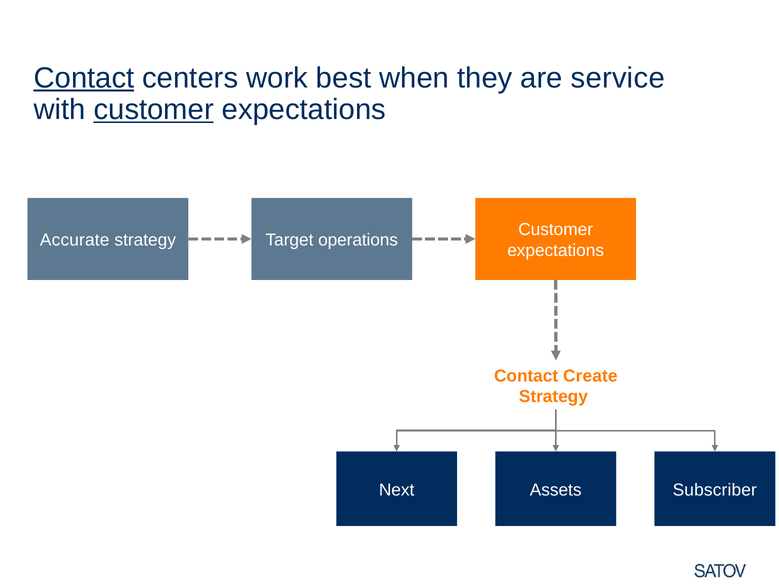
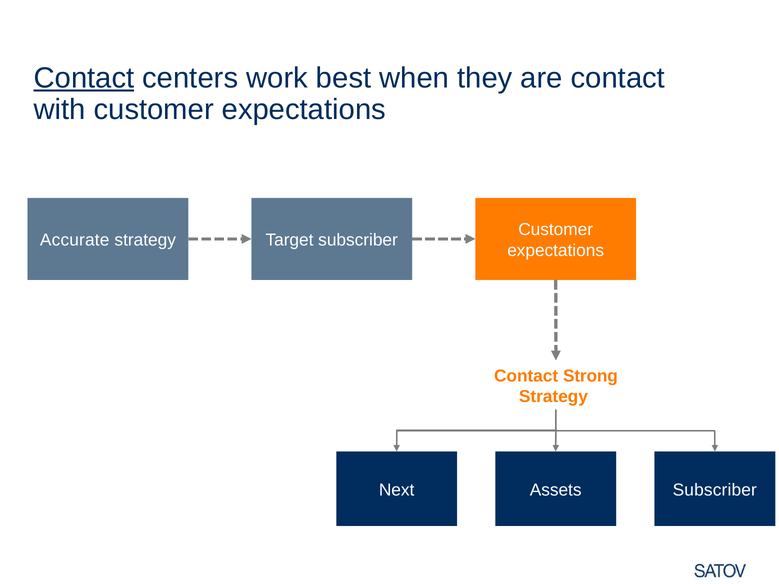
are service: service -> contact
customer at (154, 110) underline: present -> none
Target operations: operations -> subscriber
Create: Create -> Strong
